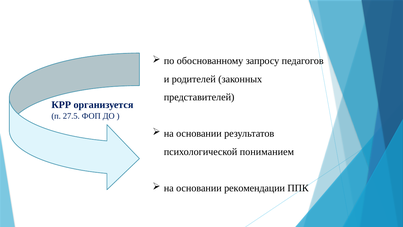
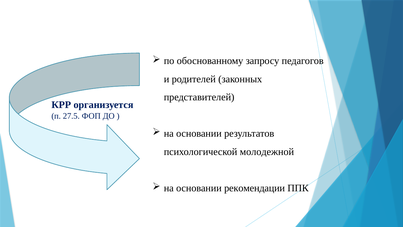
пониманием: пониманием -> молодежной
